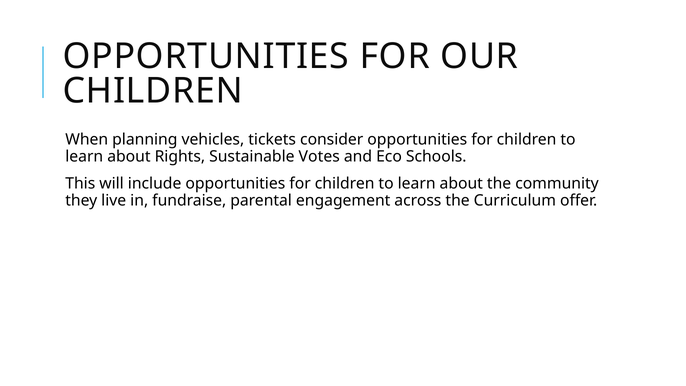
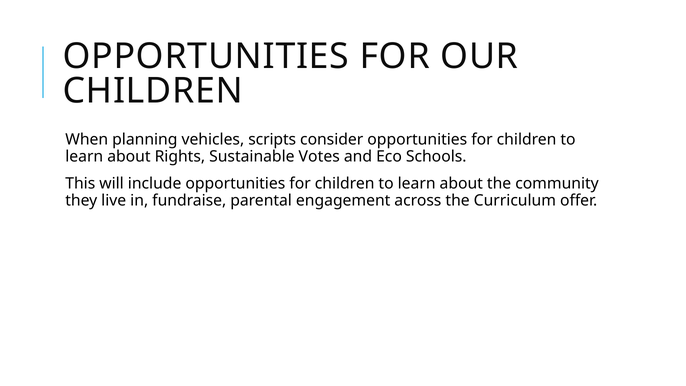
tickets: tickets -> scripts
